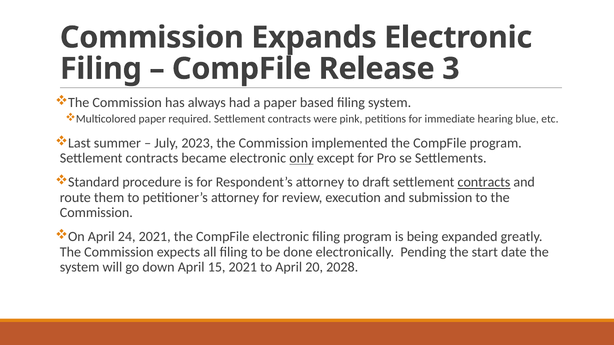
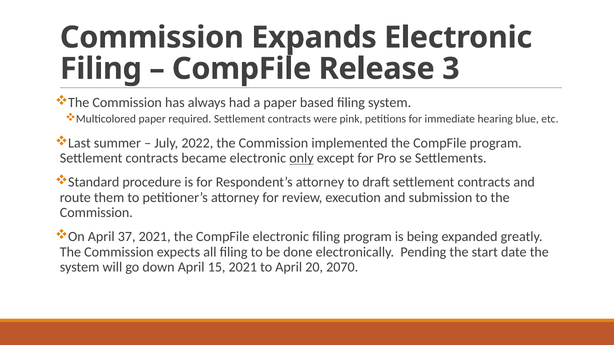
2023: 2023 -> 2022
contracts at (484, 183) underline: present -> none
24: 24 -> 37
2028: 2028 -> 2070
